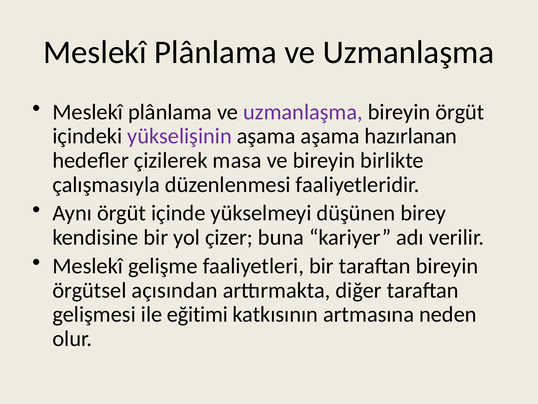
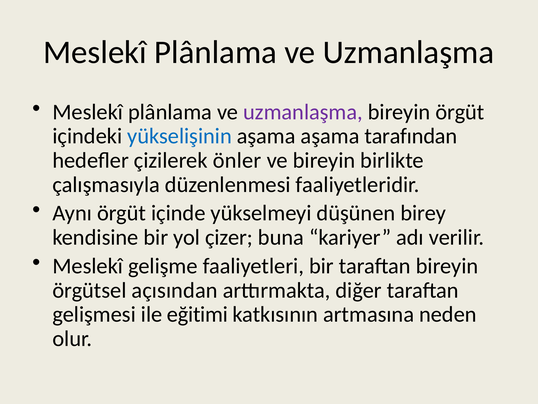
yükselişinin colour: purple -> blue
hazırlanan: hazırlanan -> tarafından
masa: masa -> önler
